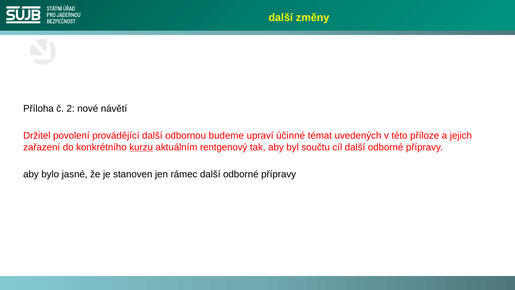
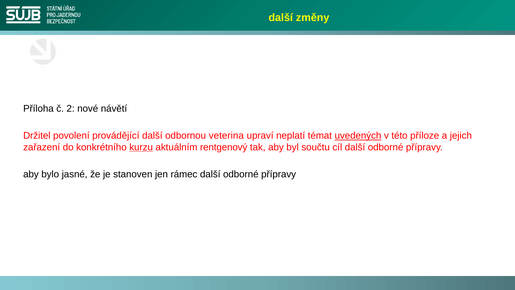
budeme: budeme -> veterina
účinné: účinné -> neplatí
uvedených underline: none -> present
